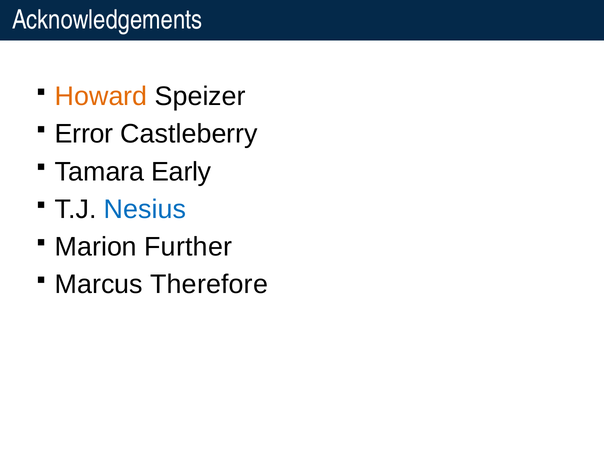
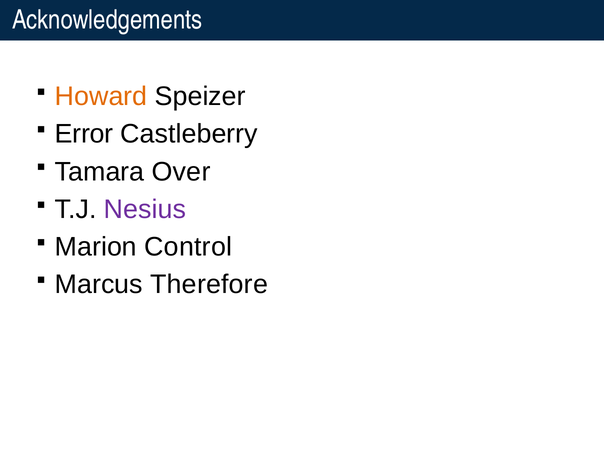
Early: Early -> Over
Nesius colour: blue -> purple
Further: Further -> Control
